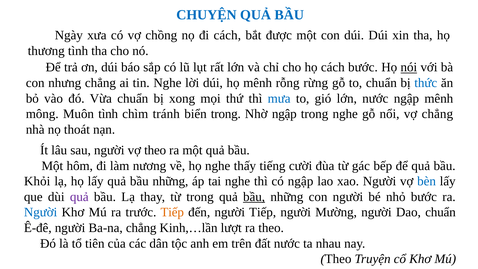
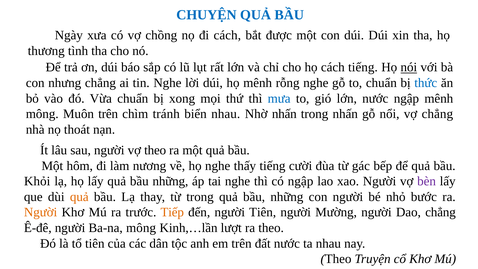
cách bước: bước -> tiếng
rỗng rừng: rừng -> nghe
Muôn tình: tình -> trên
biển trong: trong -> nhau
Nhờ ngập: ngập -> nhấn
trong nghe: nghe -> nhấn
bèn colour: blue -> purple
quả at (79, 197) colour: purple -> orange
bầu at (254, 197) underline: present -> none
Người at (41, 212) colour: blue -> orange
người Tiếp: Tiếp -> Tiên
Dao chuẩn: chuẩn -> chẳng
Ba-na chẳng: chẳng -> mông
